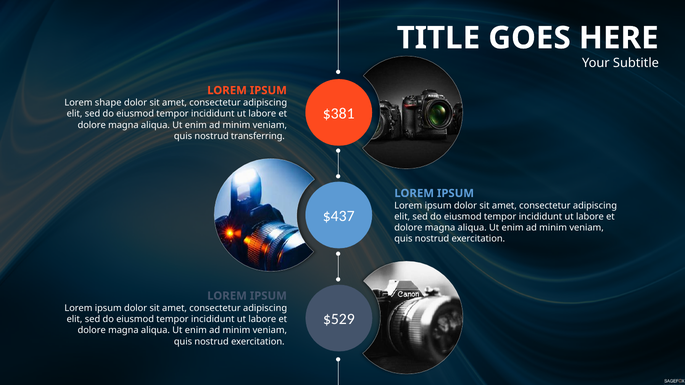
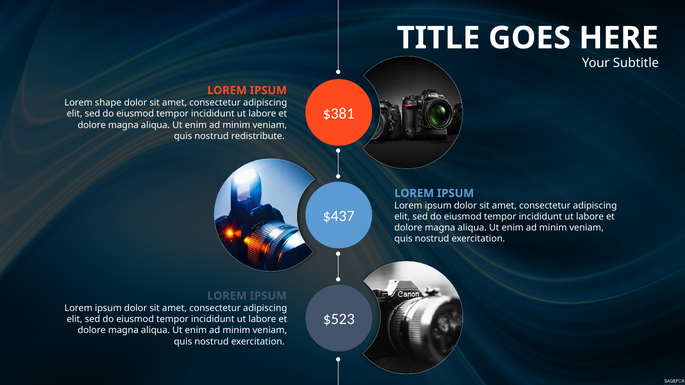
transferring: transferring -> redistribute
$529: $529 -> $523
